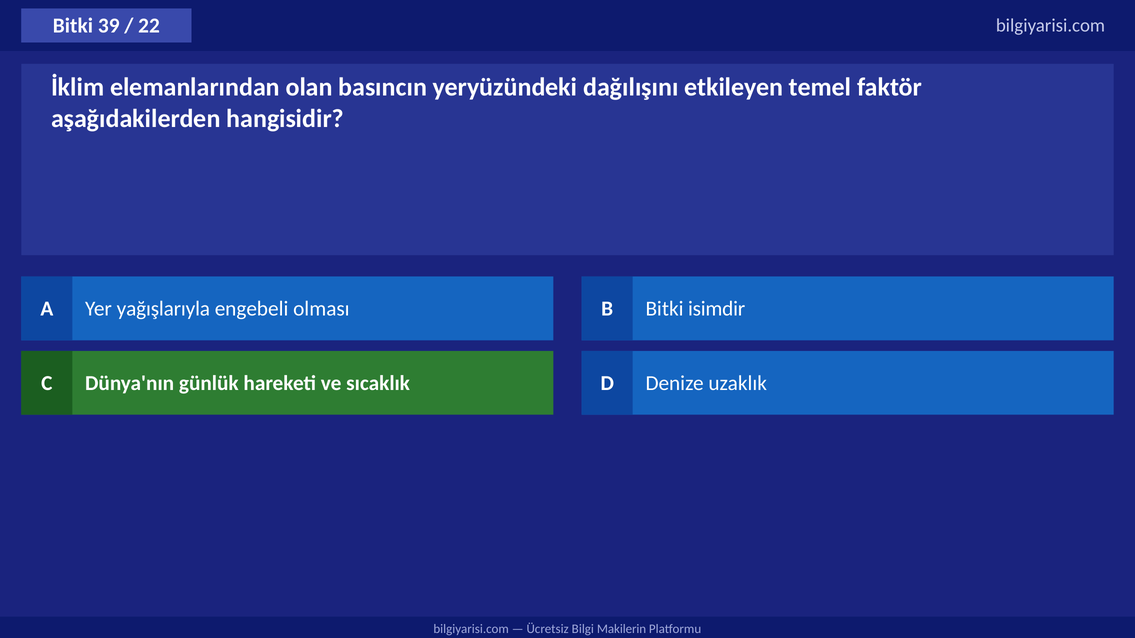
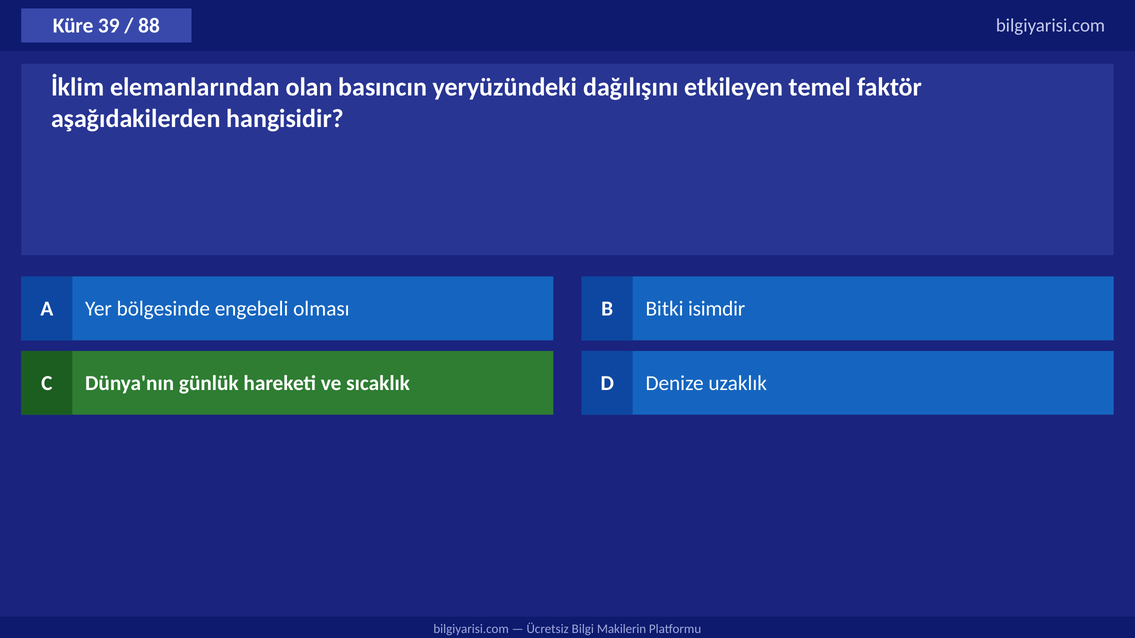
Bitki at (73, 26): Bitki -> Küre
22: 22 -> 88
yağışlarıyla: yağışlarıyla -> bölgesinde
